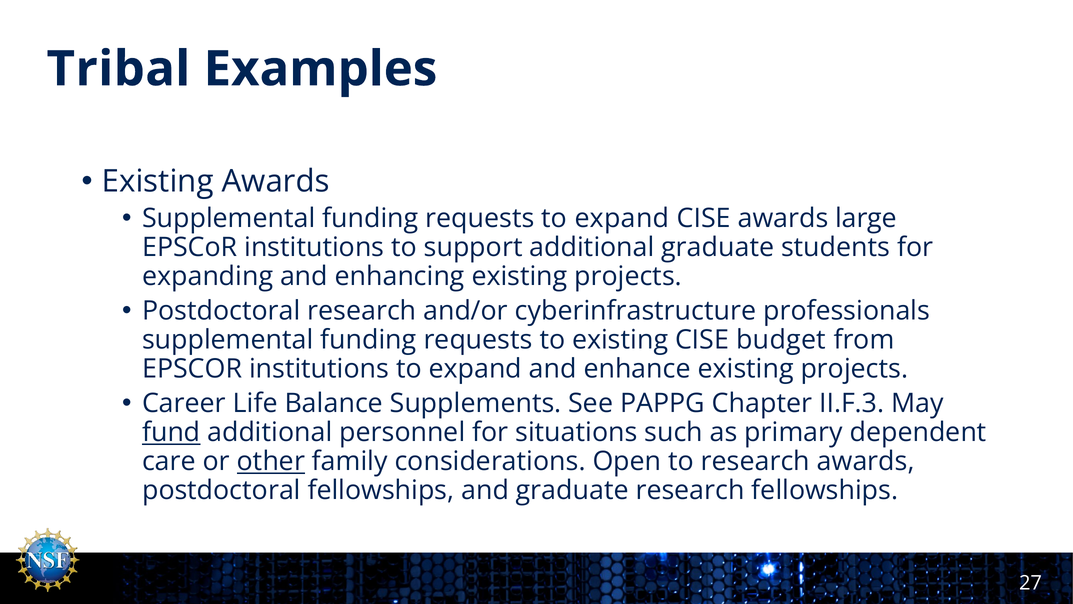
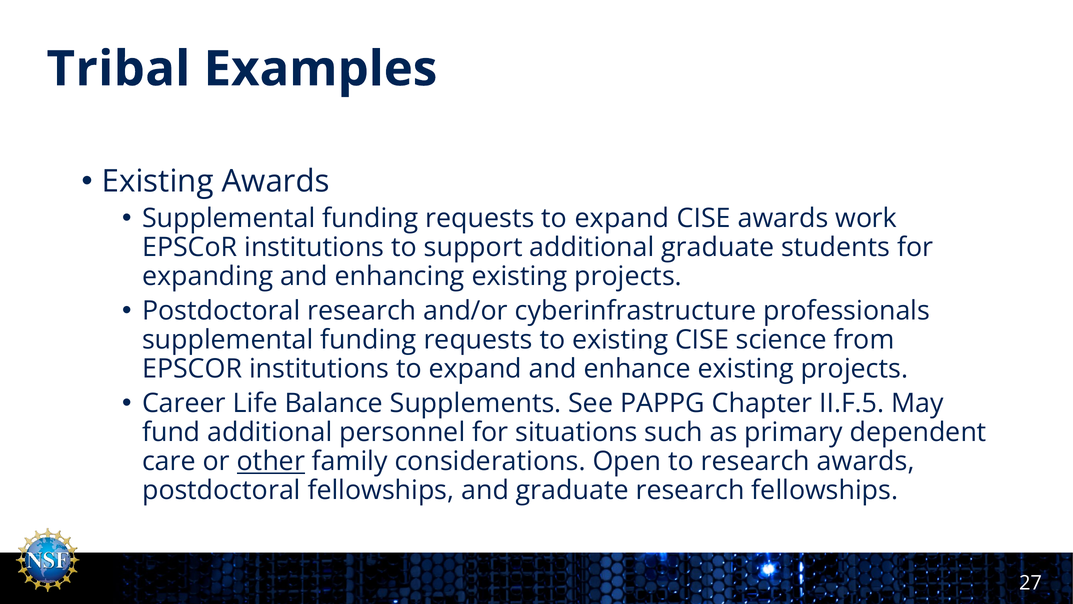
large: large -> work
budget: budget -> science
II.F.3: II.F.3 -> II.F.5
fund underline: present -> none
